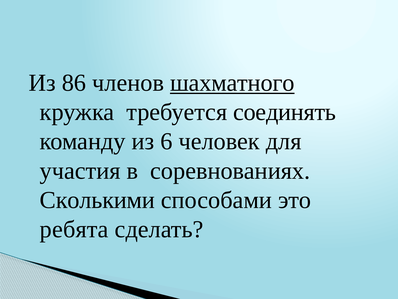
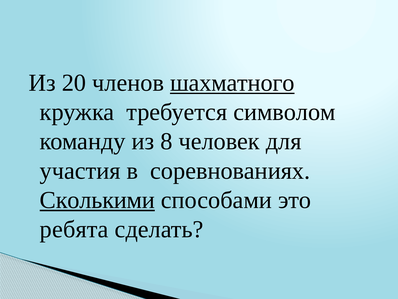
86: 86 -> 20
соединять: соединять -> символом
6: 6 -> 8
Сколькими underline: none -> present
